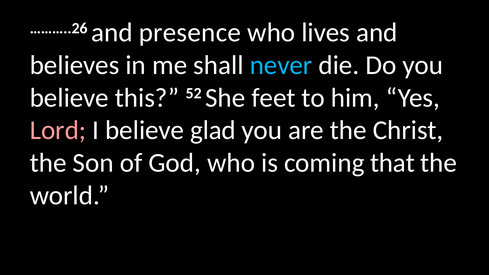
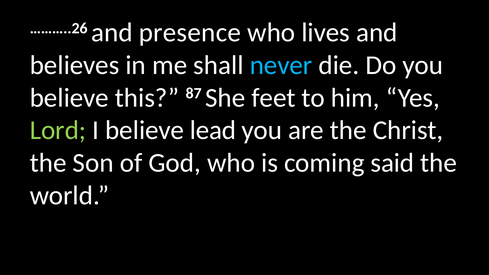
52: 52 -> 87
Lord colour: pink -> light green
glad: glad -> lead
that: that -> said
